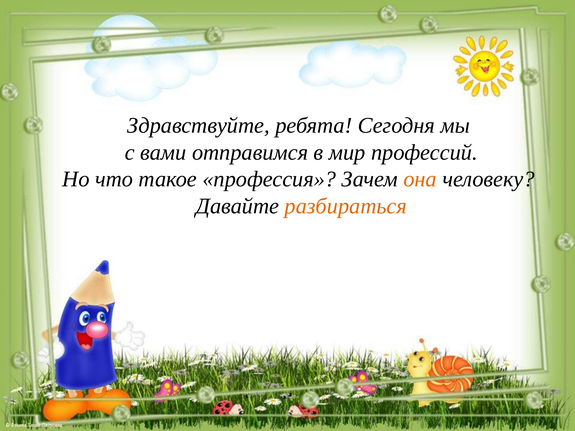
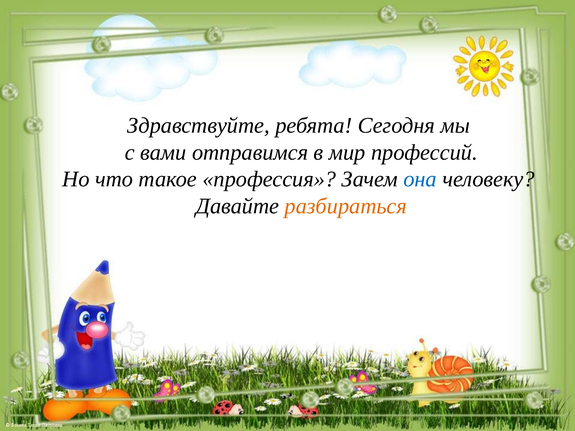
она colour: orange -> blue
